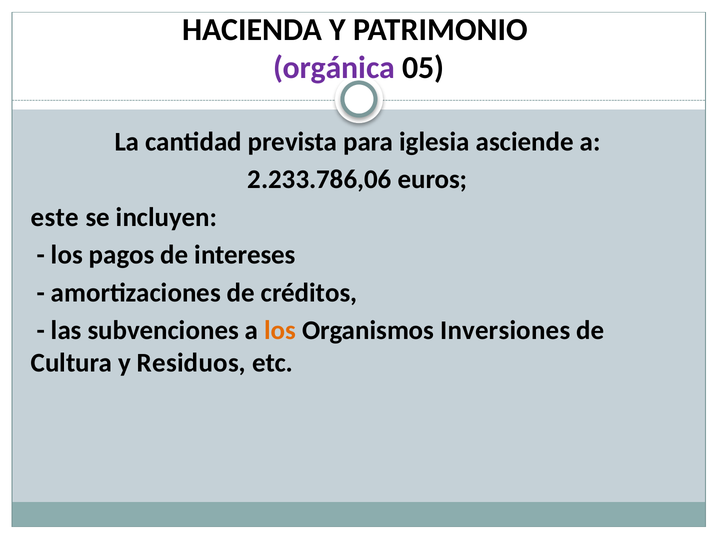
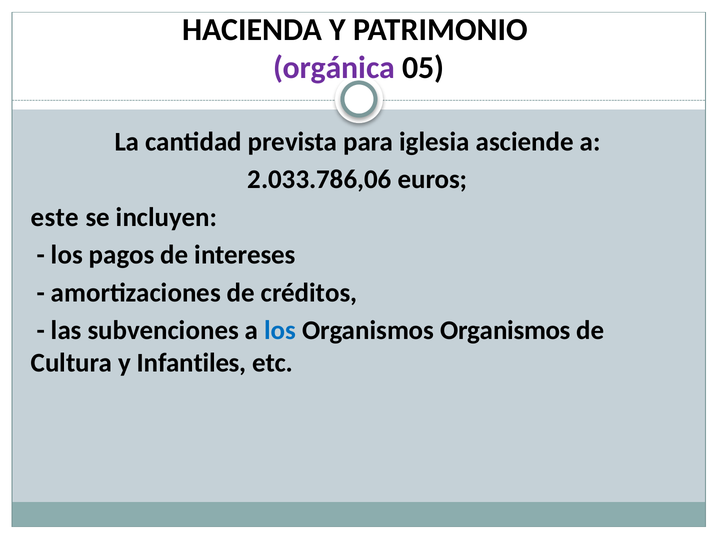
2.233.786,06: 2.233.786,06 -> 2.033.786,06
los at (280, 330) colour: orange -> blue
Organismos Inversiones: Inversiones -> Organismos
Residuos: Residuos -> Infantiles
